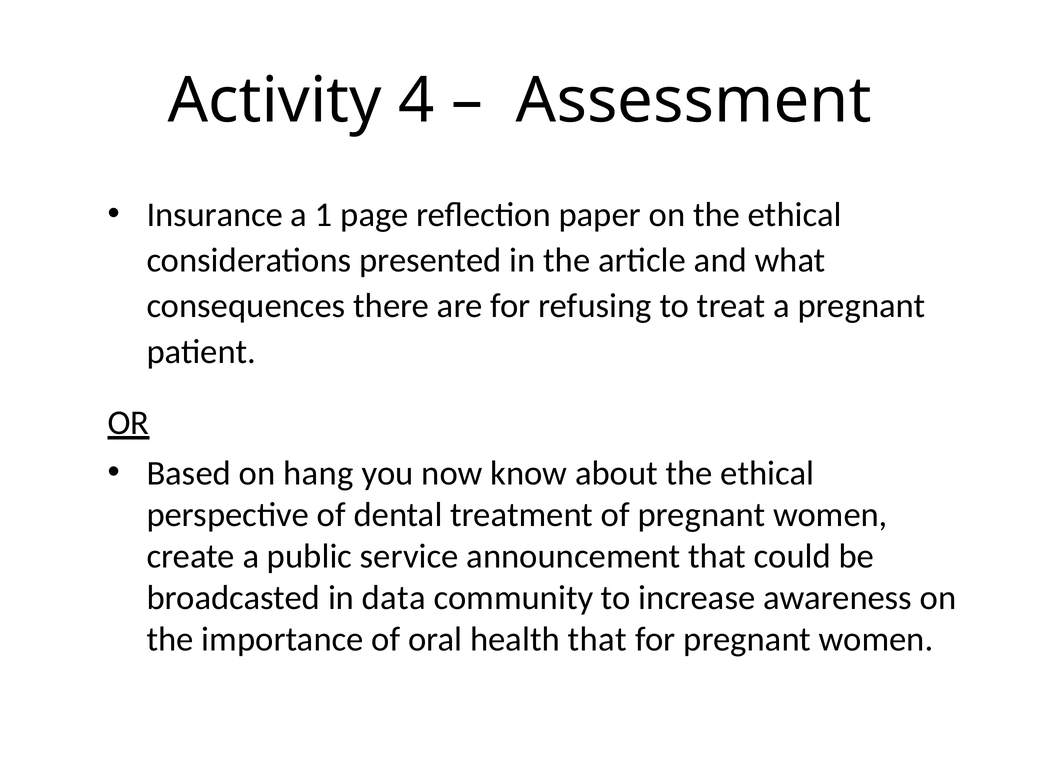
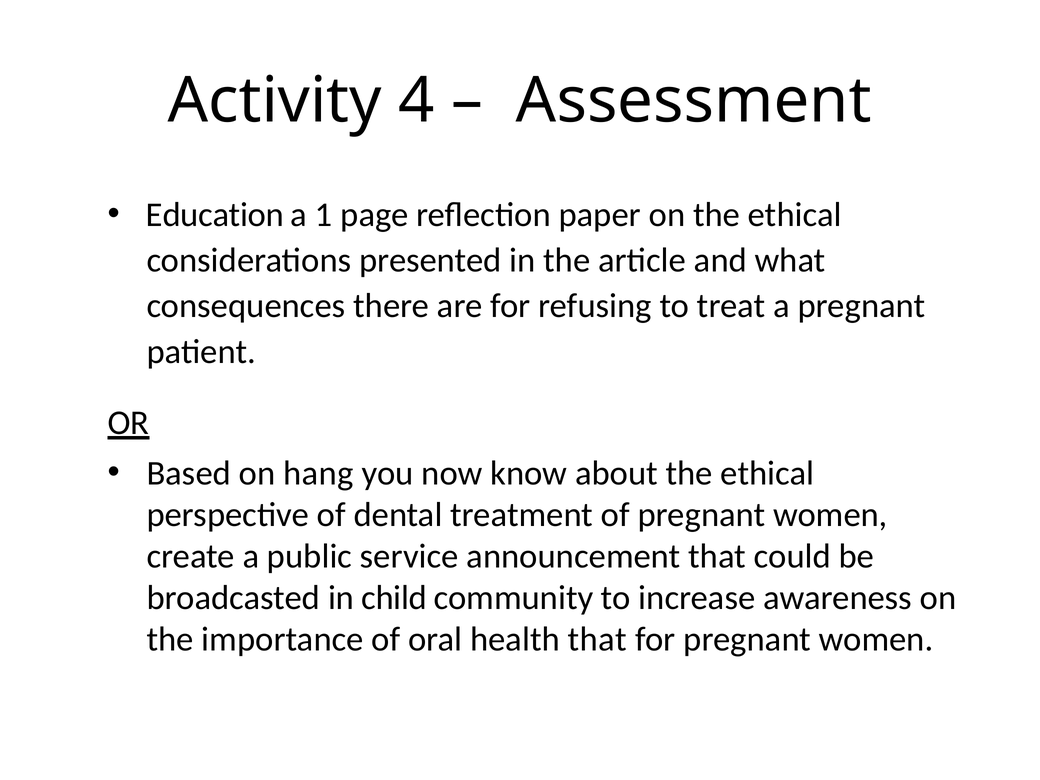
Insurance: Insurance -> Education
data: data -> child
